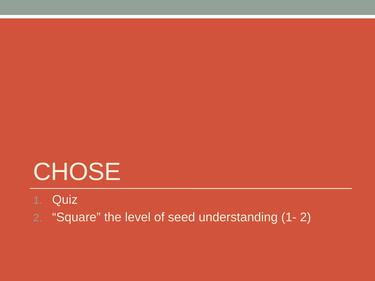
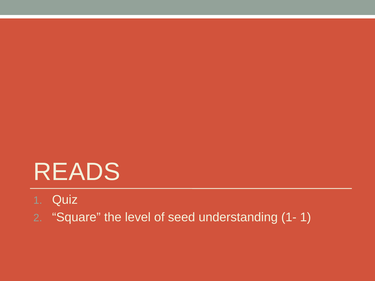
CHOSE: CHOSE -> READS
1- 2: 2 -> 1
